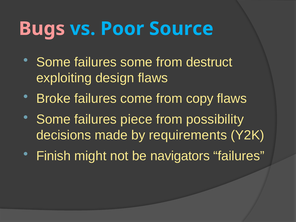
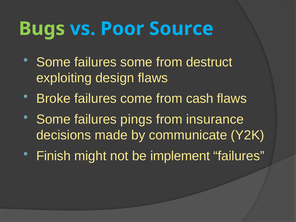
Bugs colour: pink -> light green
copy: copy -> cash
piece: piece -> pings
possibility: possibility -> insurance
requirements: requirements -> communicate
navigators: navigators -> implement
